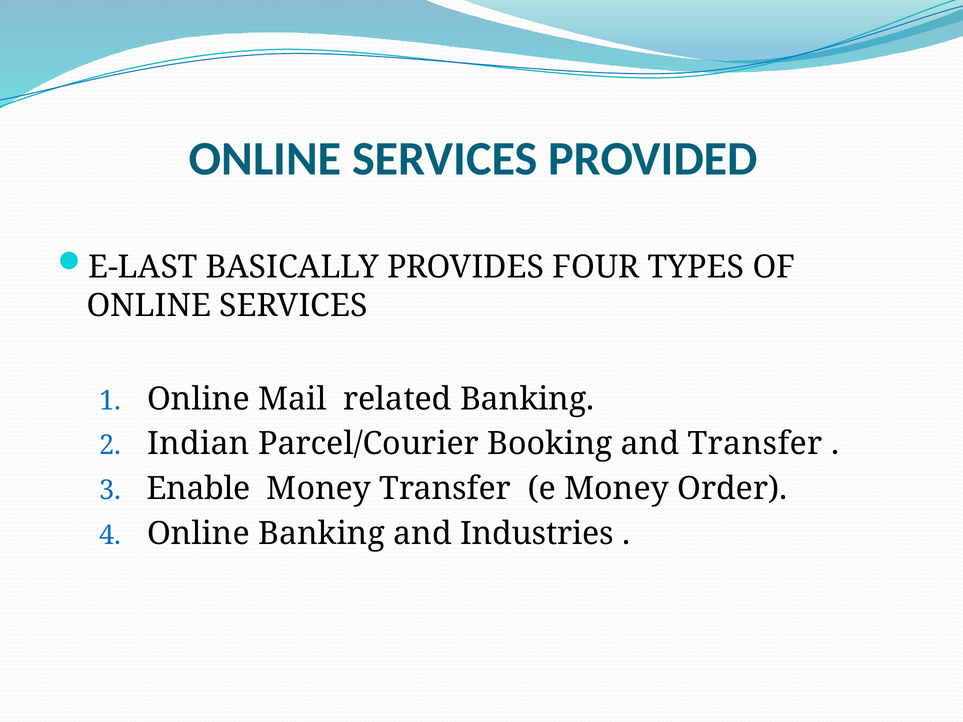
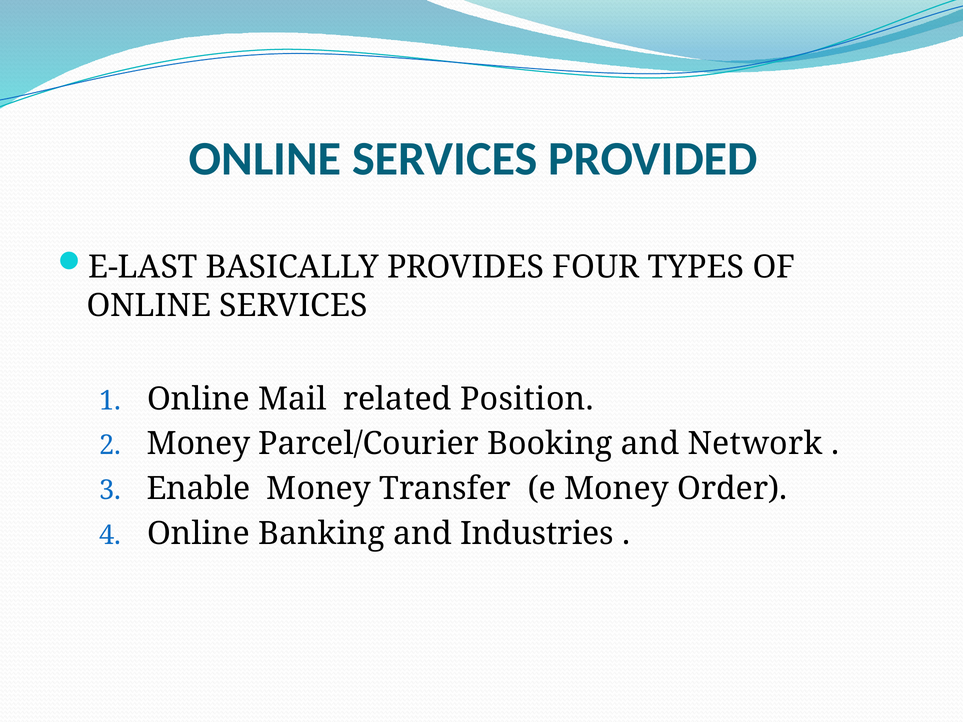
related Banking: Banking -> Position
Indian at (198, 444): Indian -> Money
and Transfer: Transfer -> Network
